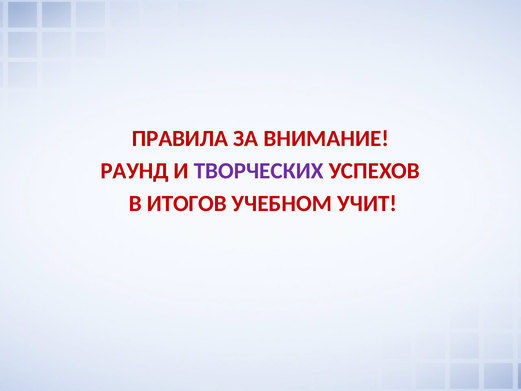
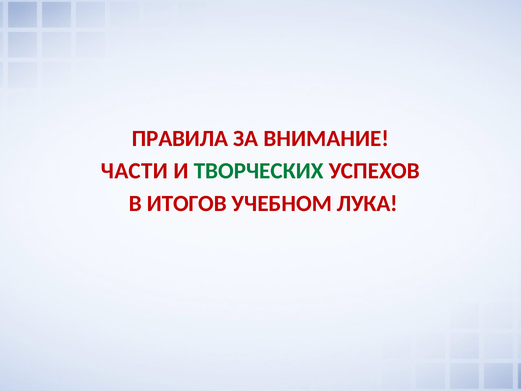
РАУНД: РАУНД -> ЧАСТИ
ТВОРЧЕСКИХ colour: purple -> green
УЧИТ: УЧИТ -> ЛУКА
